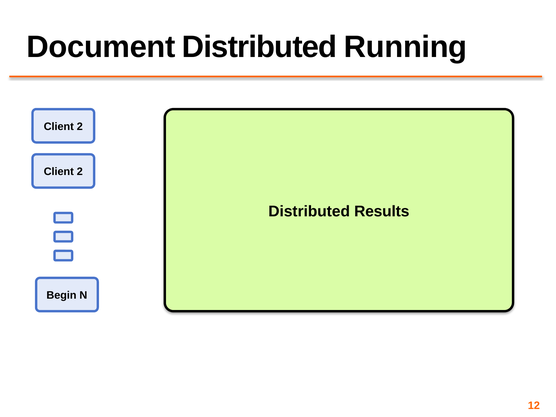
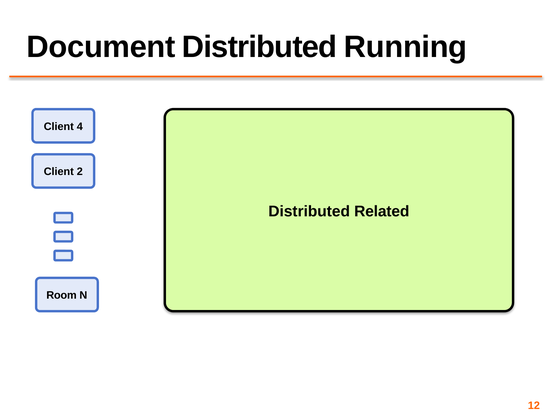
2 at (80, 127): 2 -> 4
Results: Results -> Related
Begin: Begin -> Room
